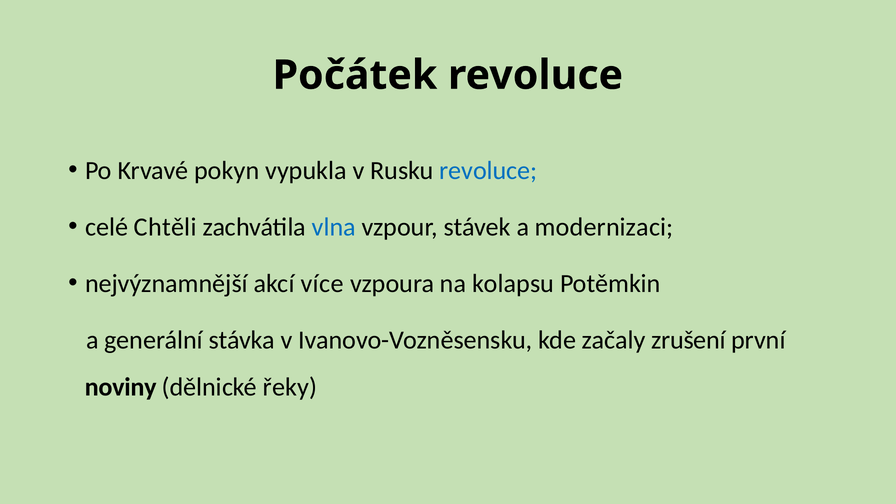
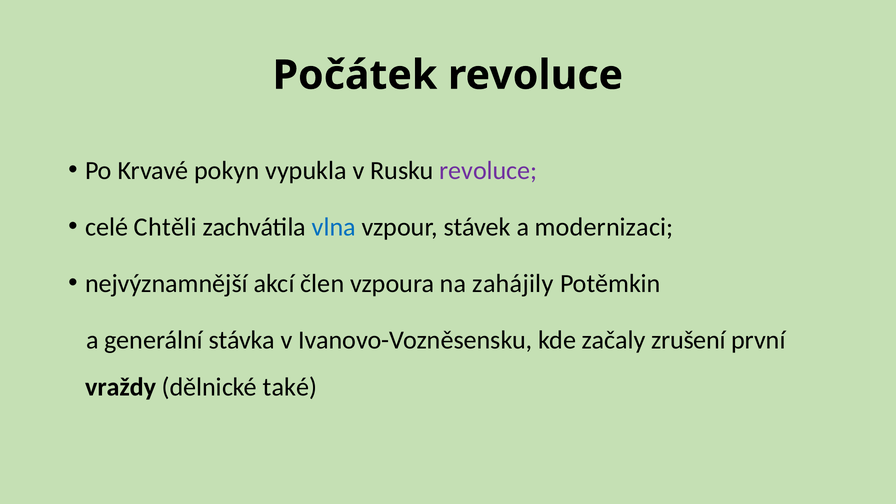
revoluce at (488, 171) colour: blue -> purple
více: více -> člen
kolapsu: kolapsu -> zahájily
noviny: noviny -> vraždy
řeky: řeky -> také
